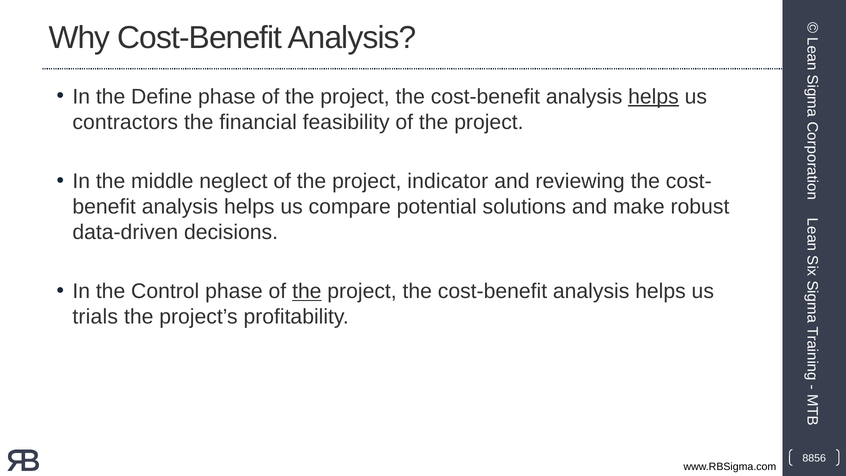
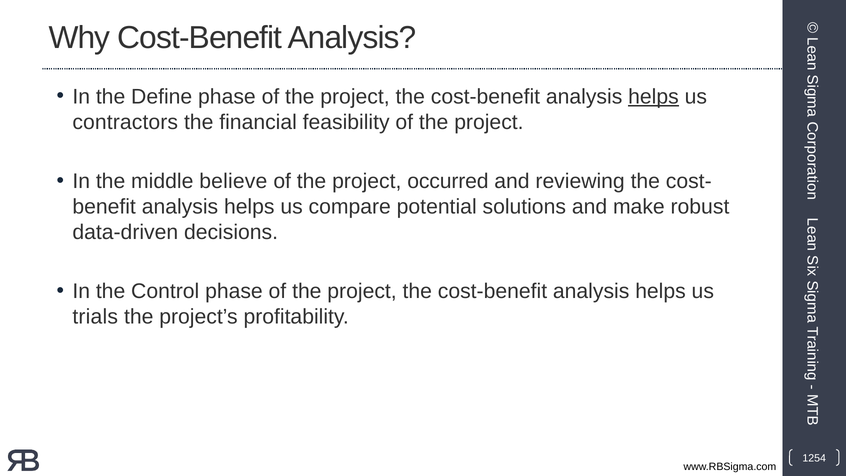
neglect: neglect -> believe
indicator: indicator -> occurred
the at (307, 291) underline: present -> none
8856: 8856 -> 1254
